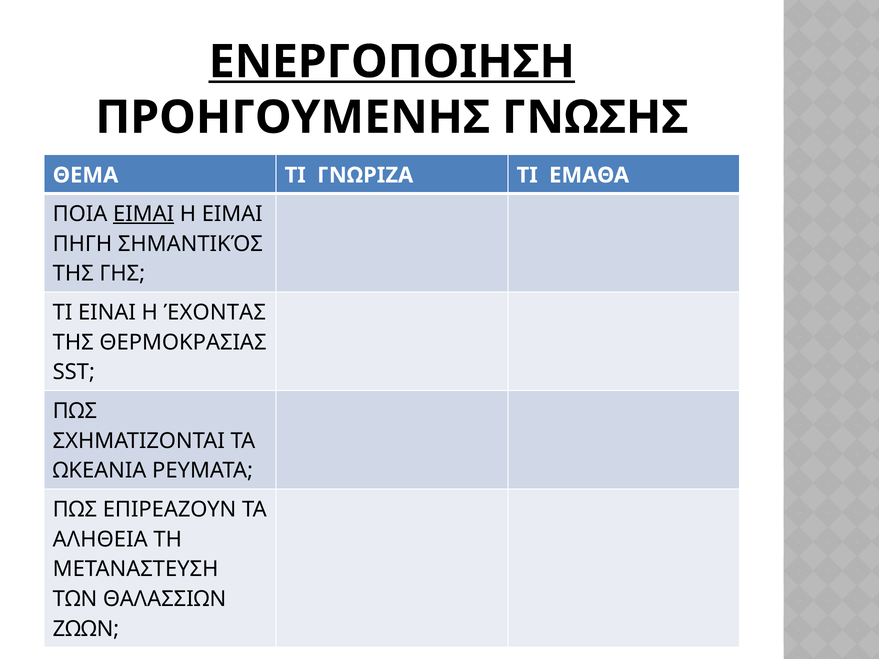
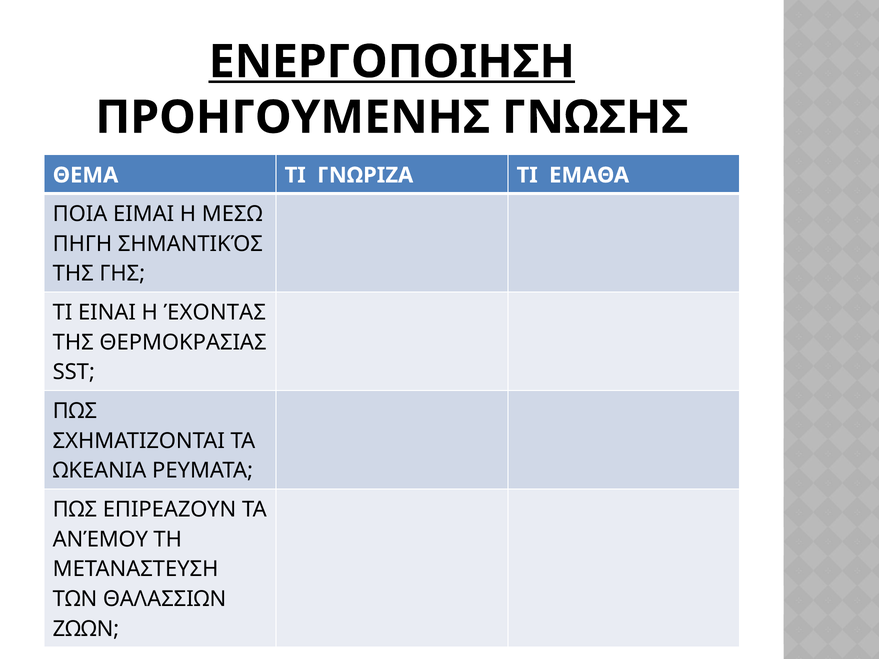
ΕΙΜΑΙ at (144, 214) underline: present -> none
Η ΕΙΜΑΙ: ΕΙΜΑΙ -> ΜΕΣΩ
ΑΛΗΘΕΙΑ: ΑΛΗΘΕΙΑ -> ΑΝΈΜΟΥ
